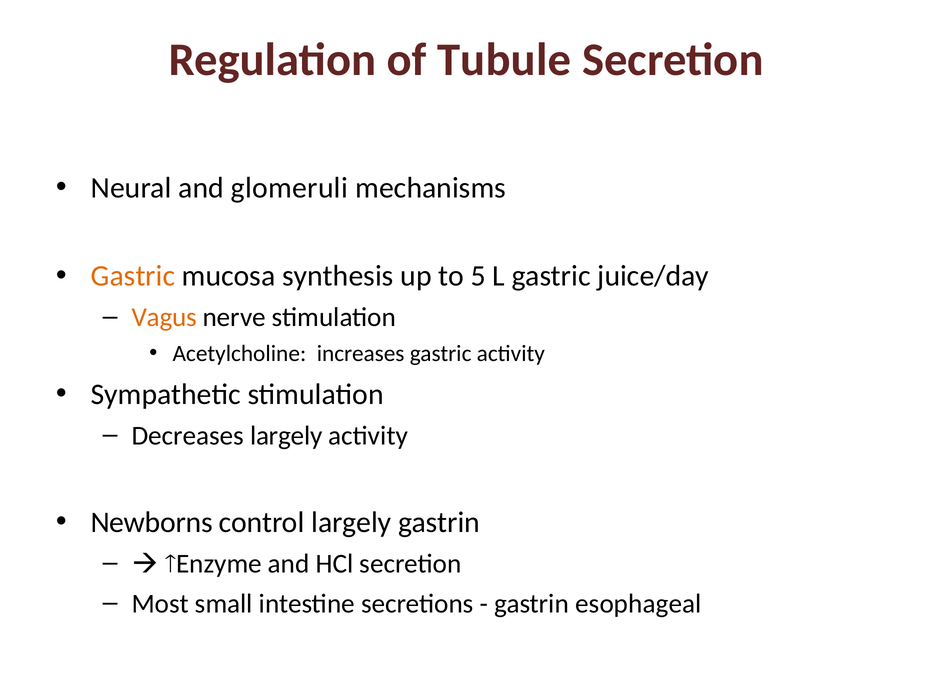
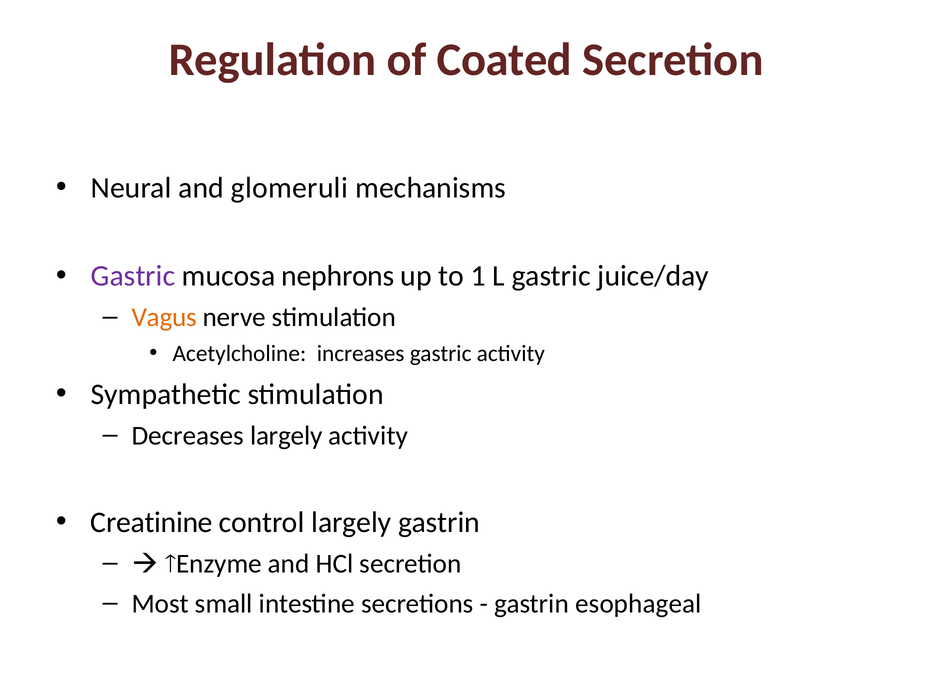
Tubule: Tubule -> Coated
Gastric at (133, 276) colour: orange -> purple
synthesis: synthesis -> nephrons
5: 5 -> 1
Newborns: Newborns -> Creatinine
